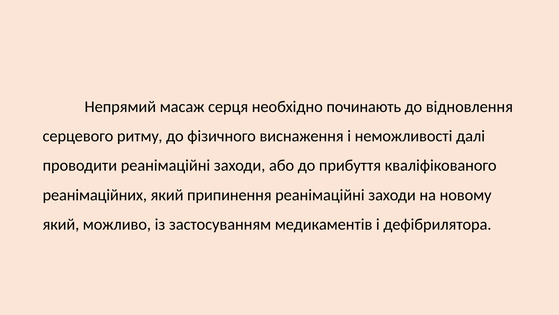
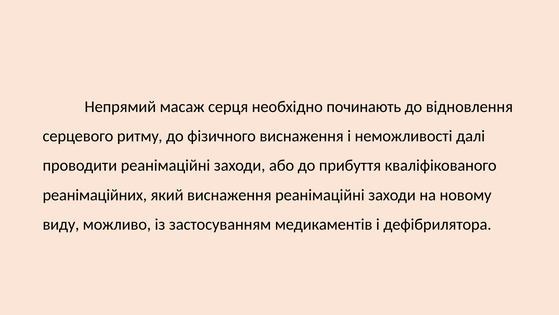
який припинення: припинення -> виснаження
який at (61, 224): який -> виду
